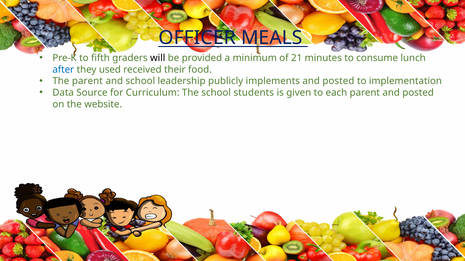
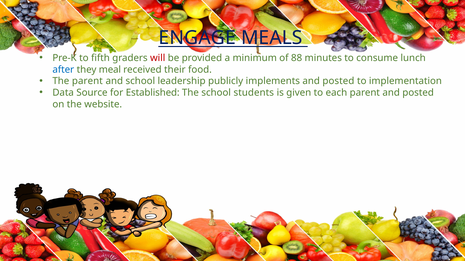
OFFICER: OFFICER -> ENGAGE
will colour: black -> red
21: 21 -> 88
used: used -> meal
Curriculum: Curriculum -> Established
